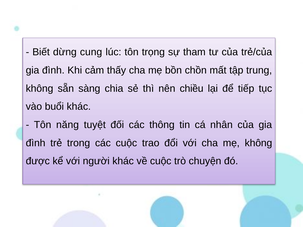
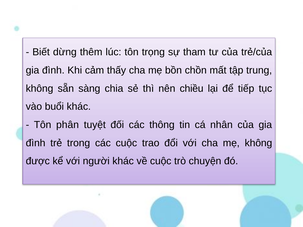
cung: cung -> thêm
năng: năng -> phân
